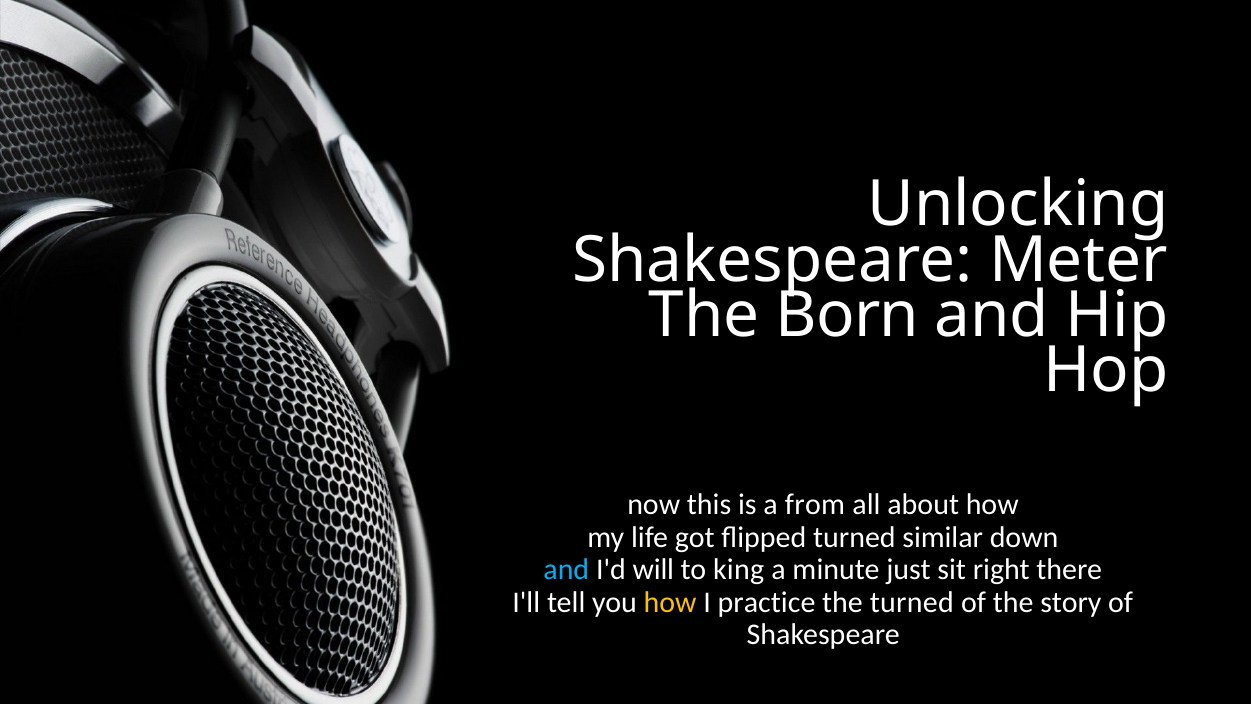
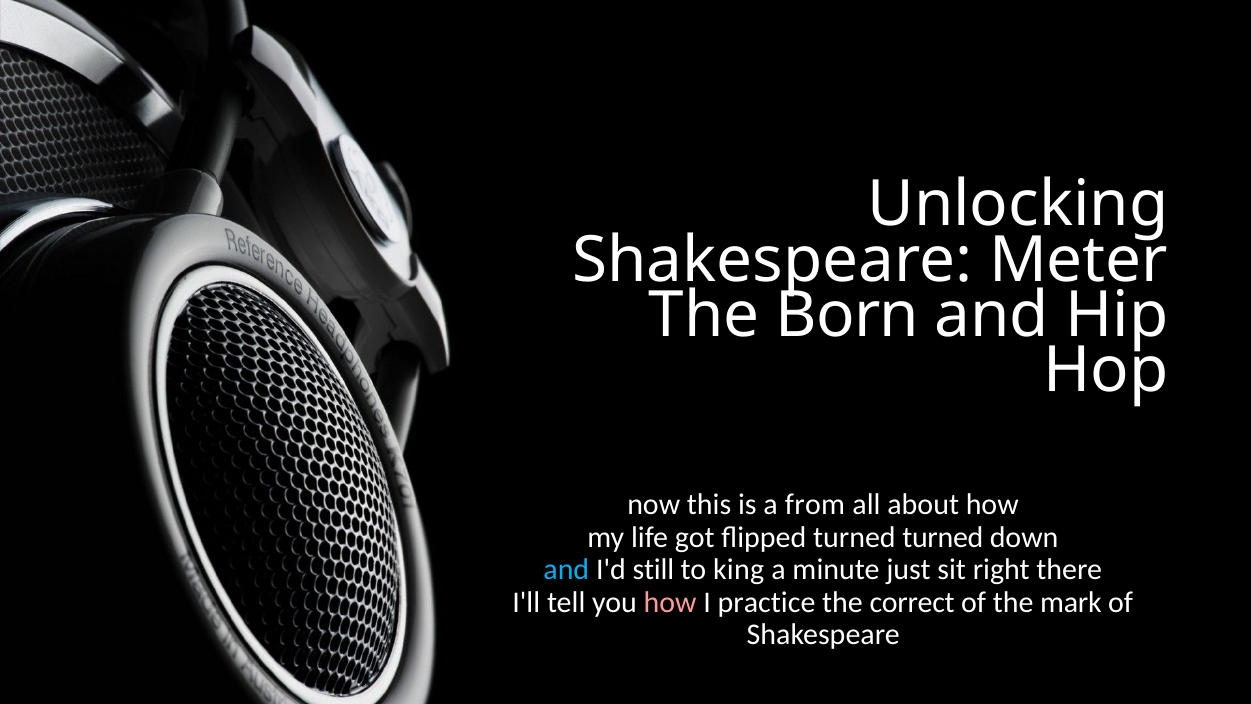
turned similar: similar -> turned
will: will -> still
how at (670, 602) colour: yellow -> pink
the turned: turned -> correct
story: story -> mark
